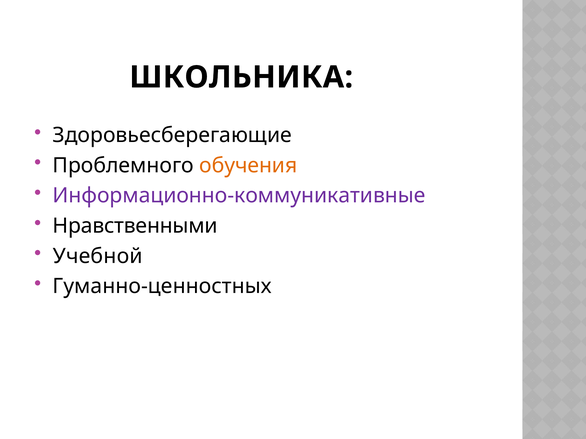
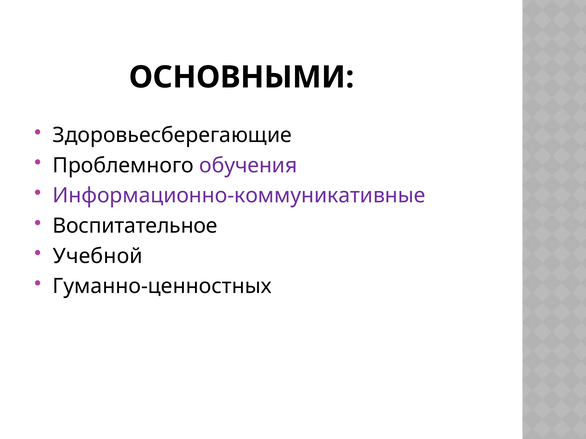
ШКОЛЬНИКА: ШКОЛЬНИКА -> ОСНОВНЫМИ
обучения colour: orange -> purple
Нравственными: Нравственными -> Воспитательное
